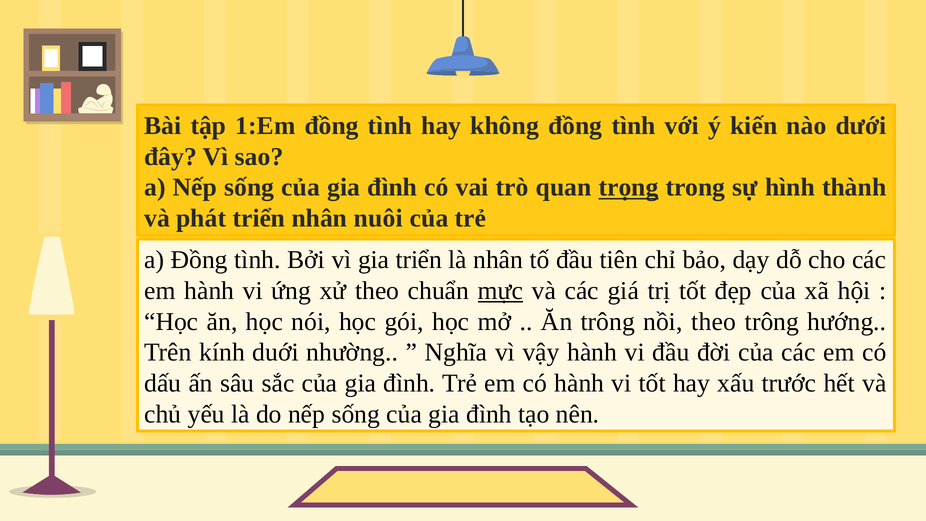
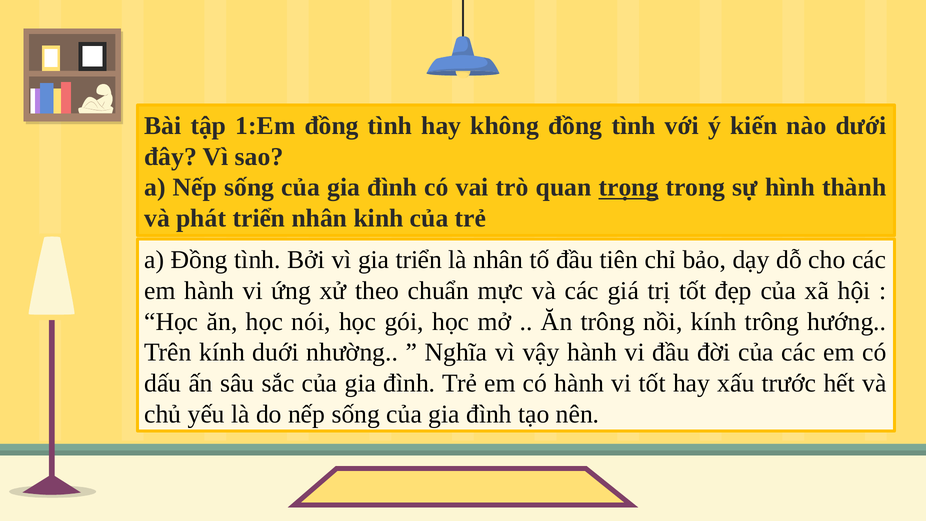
nuôi: nuôi -> kinh
mực underline: present -> none
nồi theo: theo -> kính
